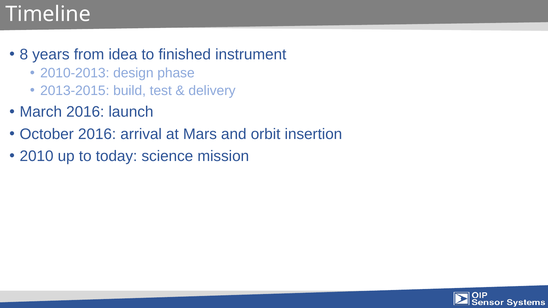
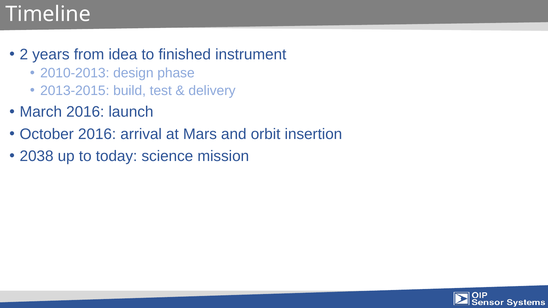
8: 8 -> 2
2010: 2010 -> 2038
